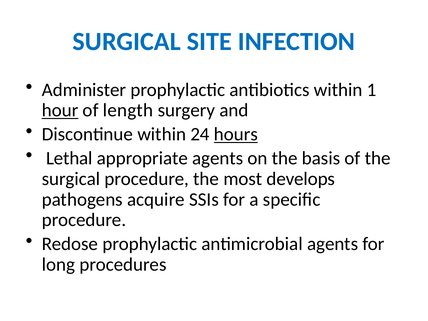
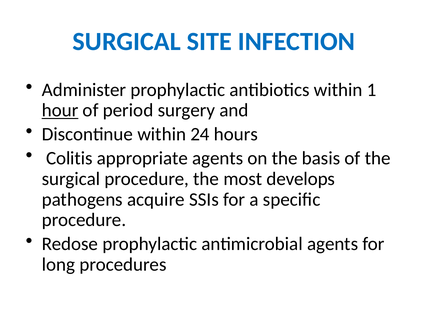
length: length -> period
hours underline: present -> none
Lethal: Lethal -> Colitis
